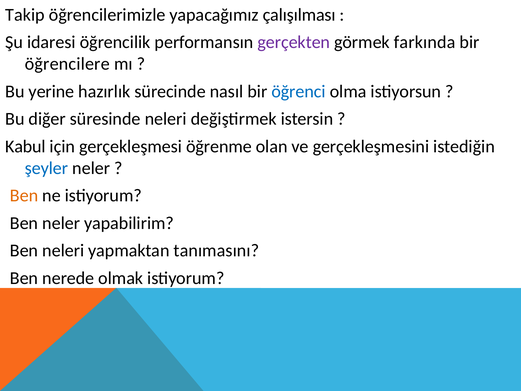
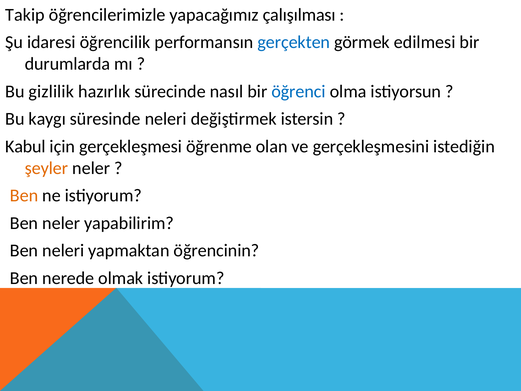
gerçekten colour: purple -> blue
farkında: farkında -> edilmesi
öğrencilere: öğrencilere -> durumlarda
yerine: yerine -> gizlilik
diğer: diğer -> kaygı
şeyler colour: blue -> orange
tanımasını: tanımasını -> öğrencinin
